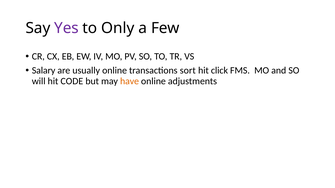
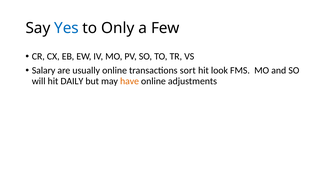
Yes colour: purple -> blue
click: click -> look
CODE: CODE -> DAILY
